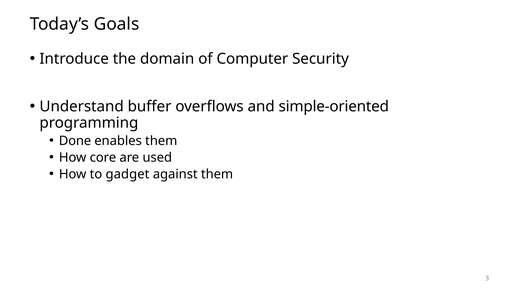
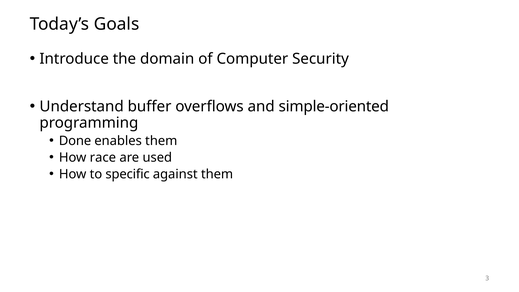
core: core -> race
gadget: gadget -> specific
